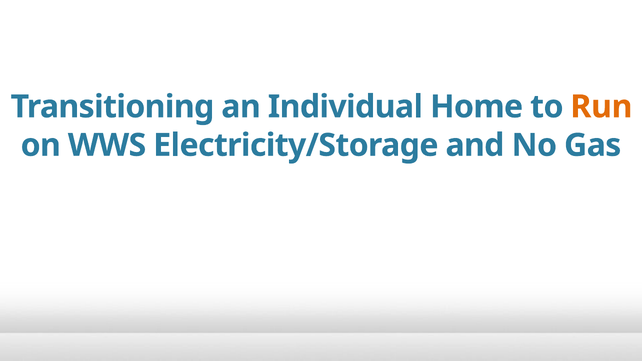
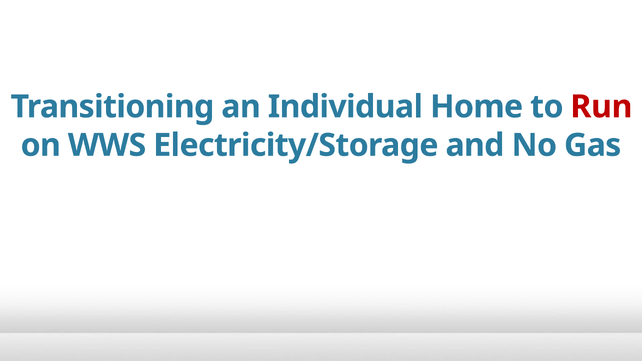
Run colour: orange -> red
